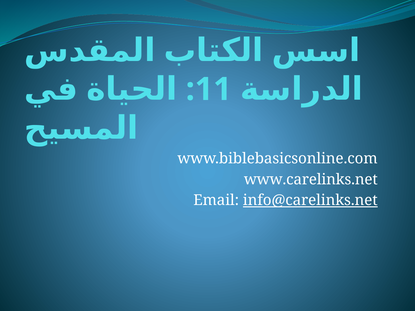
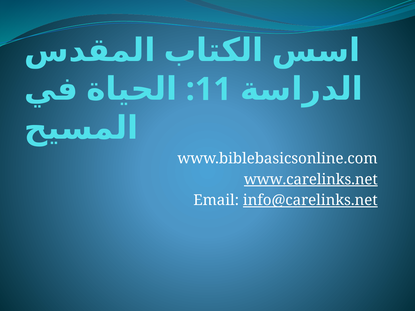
www.carelinks.net underline: none -> present
